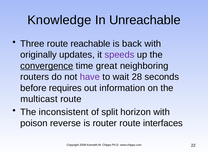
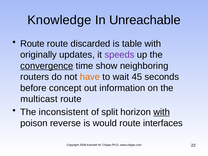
Three at (32, 44): Three -> Route
reachable: reachable -> discarded
back: back -> table
great: great -> show
have colour: purple -> orange
28: 28 -> 45
requires: requires -> concept
with at (162, 112) underline: none -> present
router: router -> would
